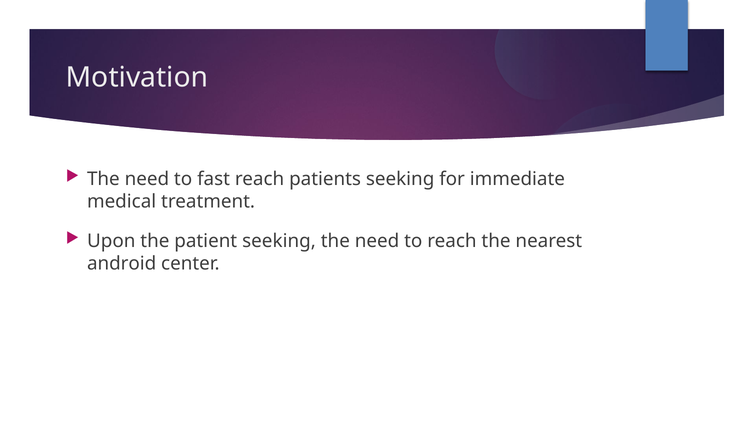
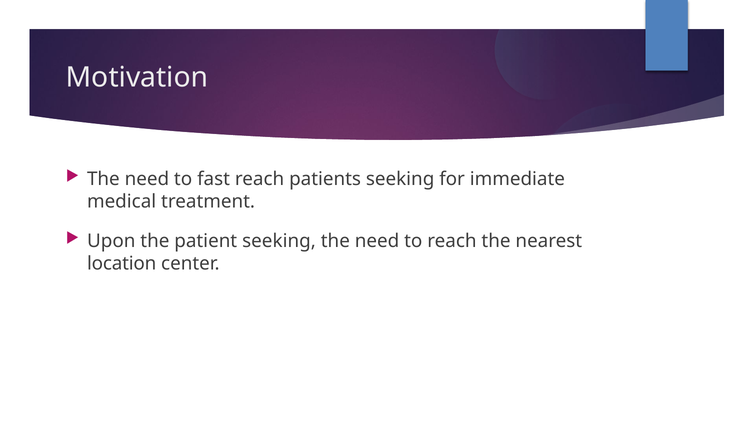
android: android -> location
